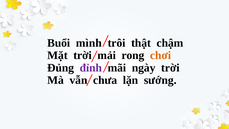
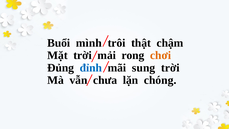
đỉnh colour: purple -> blue
ngày: ngày -> sung
sướng: sướng -> chóng
